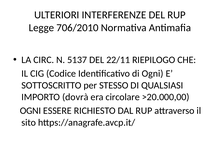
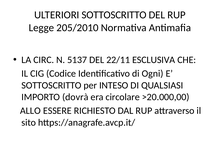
ULTERIORI INTERFERENZE: INTERFERENZE -> SOTTOSCRITTO
706/2010: 706/2010 -> 205/2010
RIEPILOGO: RIEPILOGO -> ESCLUSIVA
STESSO: STESSO -> INTESO
OGNI at (30, 111): OGNI -> ALLO
